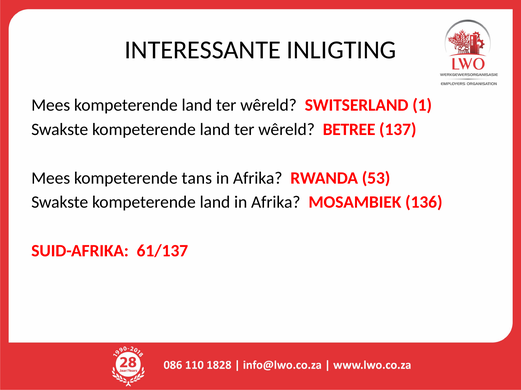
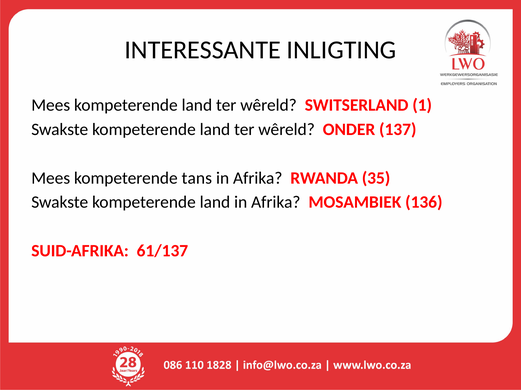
BETREE: BETREE -> ONDER
53: 53 -> 35
